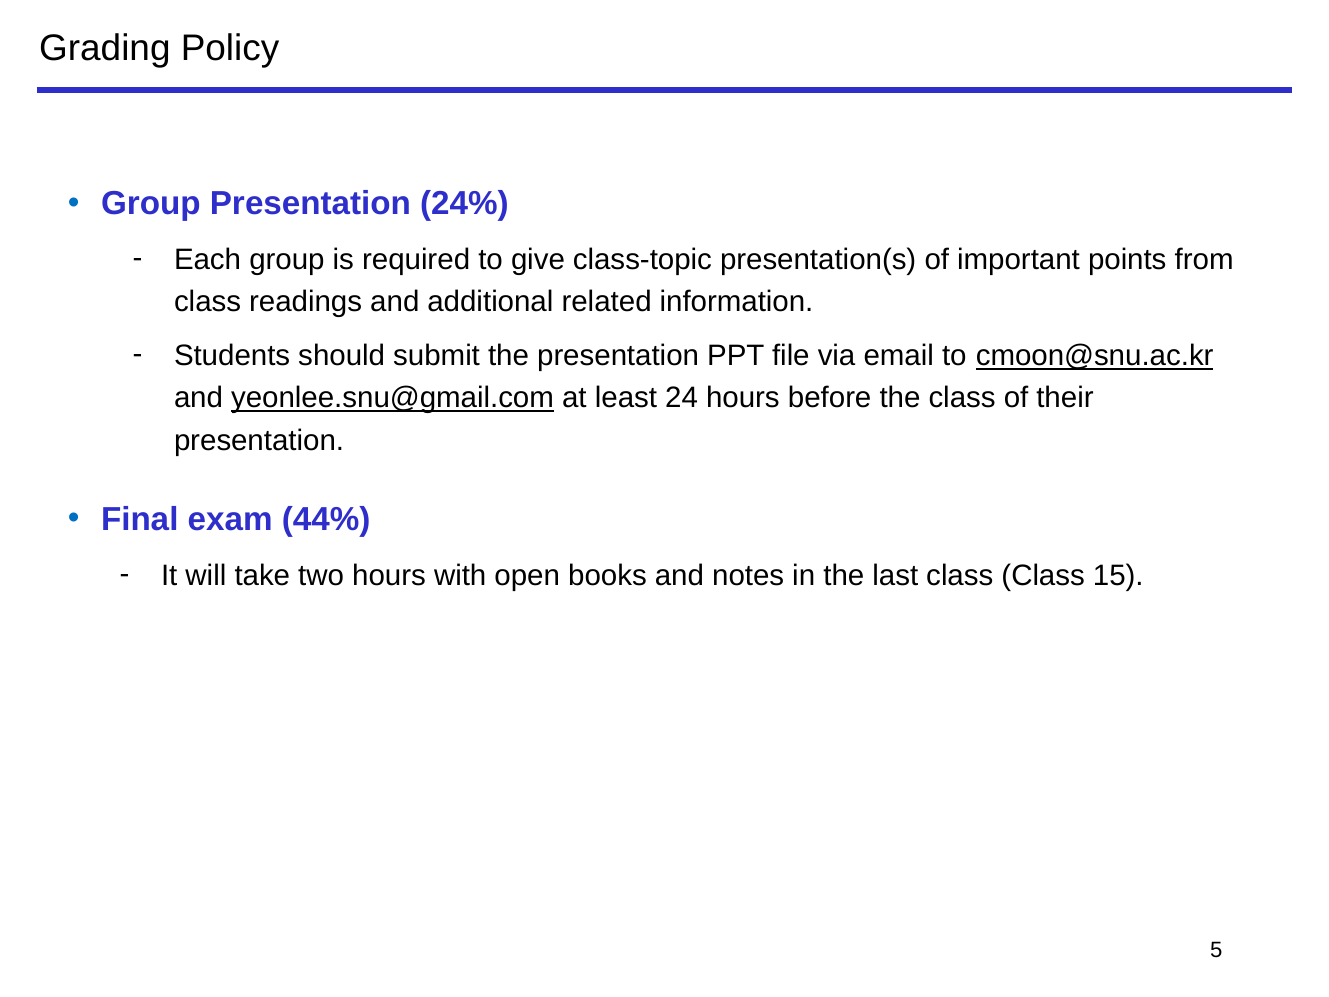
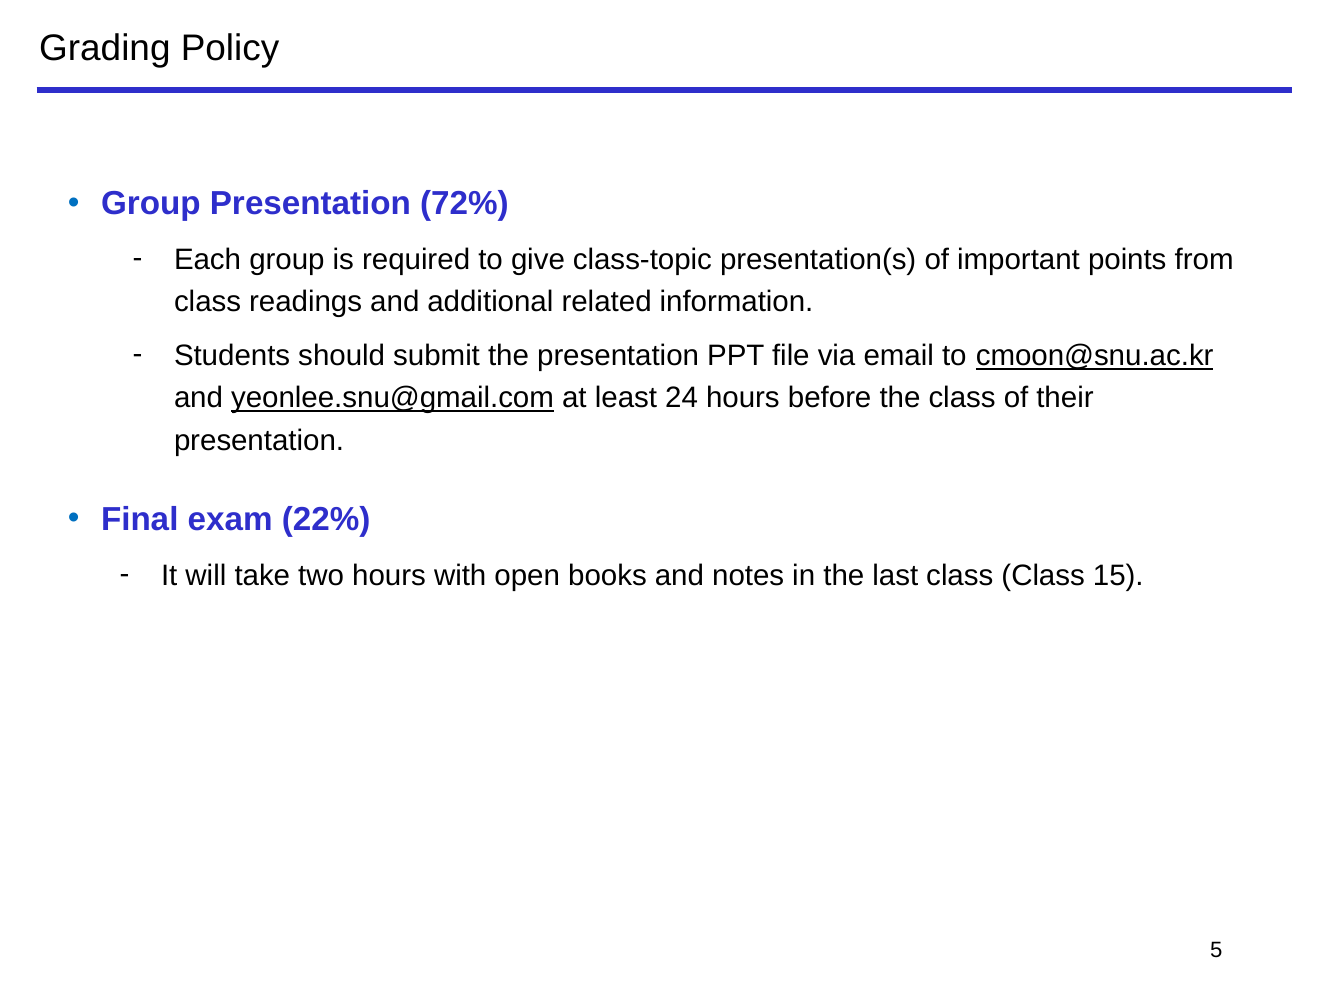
24%: 24% -> 72%
44%: 44% -> 22%
